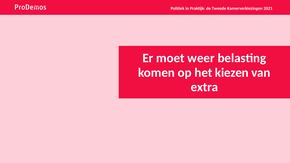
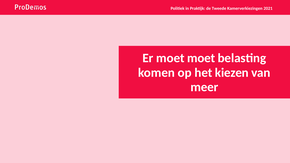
moet weer: weer -> moet
extra: extra -> meer
